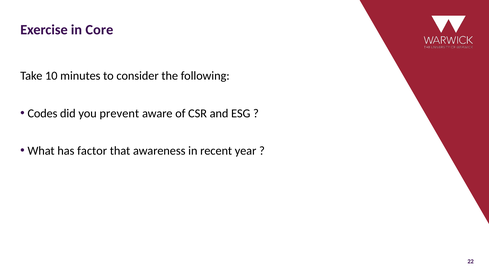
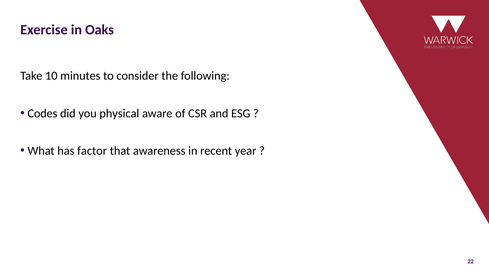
Core: Core -> Oaks
prevent: prevent -> physical
